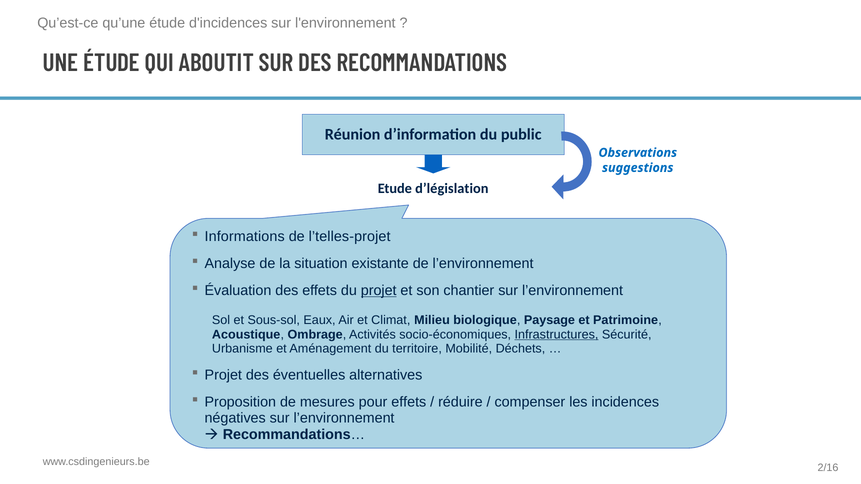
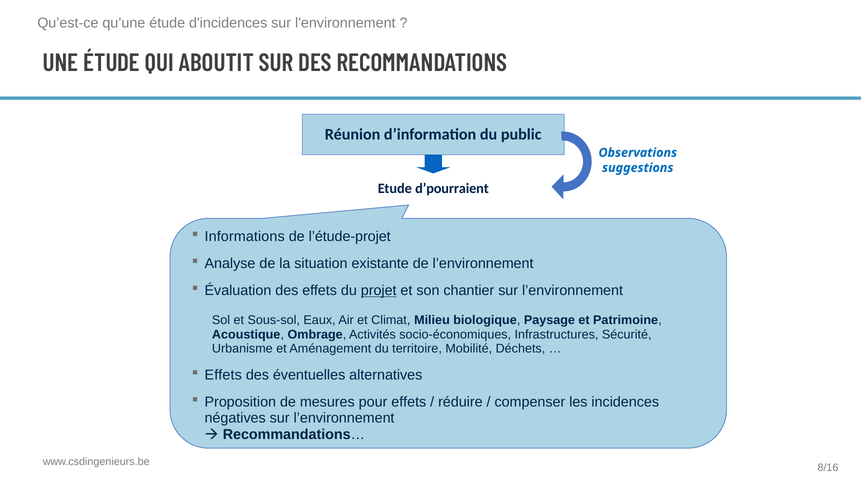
d’législation: d’législation -> d’pourraient
l’telles-projet: l’telles-projet -> l’étude-projet
Infrastructures underline: present -> none
Projet at (223, 375): Projet -> Effets
2/16: 2/16 -> 8/16
